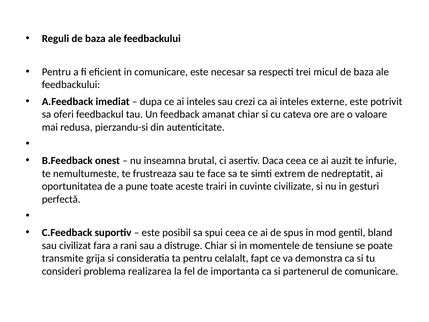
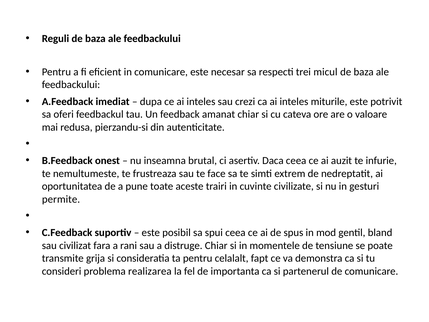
externe: externe -> miturile
perfectă: perfectă -> permite
